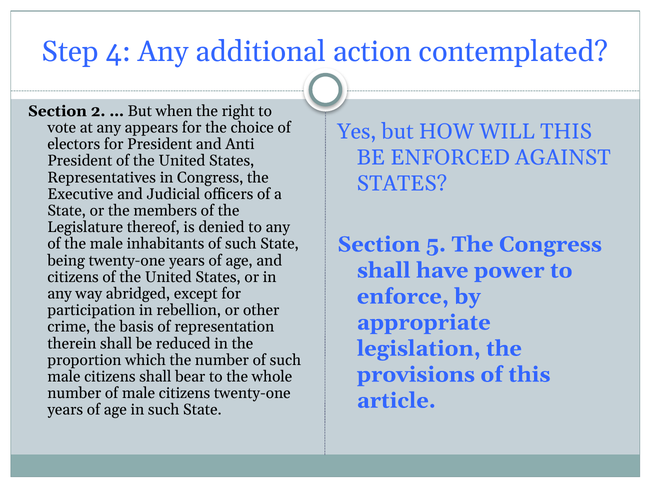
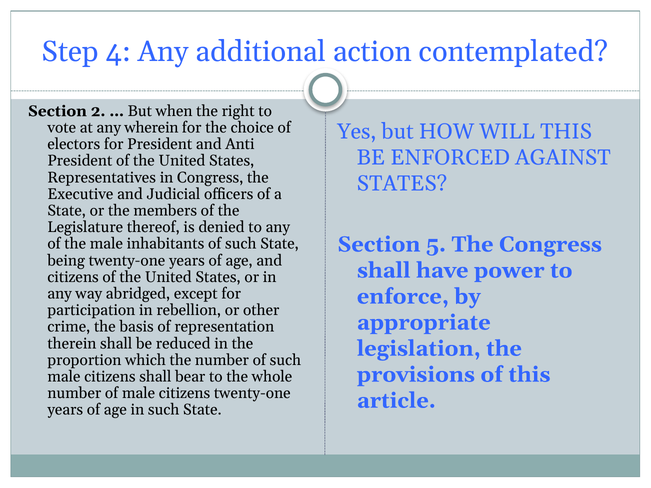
appears: appears -> wherein
